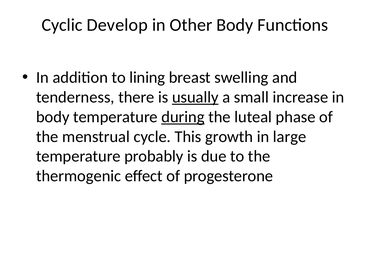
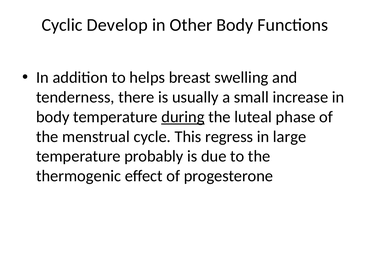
lining: lining -> helps
usually underline: present -> none
growth: growth -> regress
